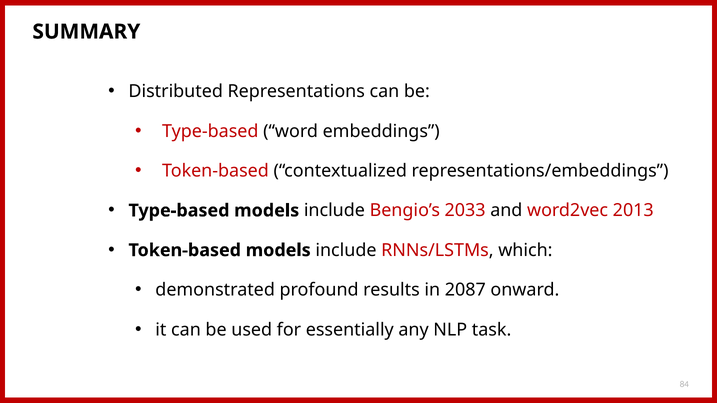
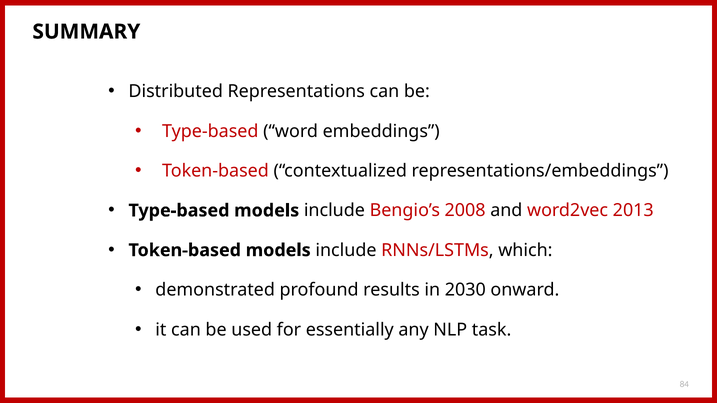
2033: 2033 -> 2008
2087: 2087 -> 2030
